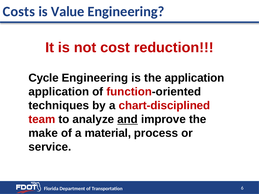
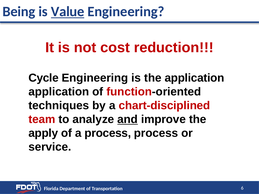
Costs: Costs -> Being
Value underline: none -> present
make: make -> apply
a material: material -> process
